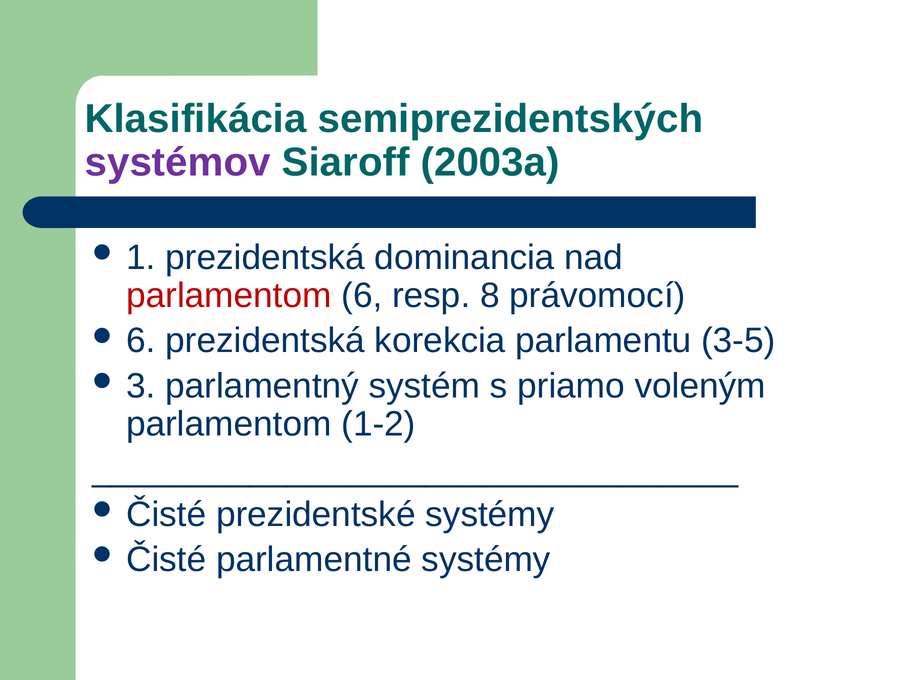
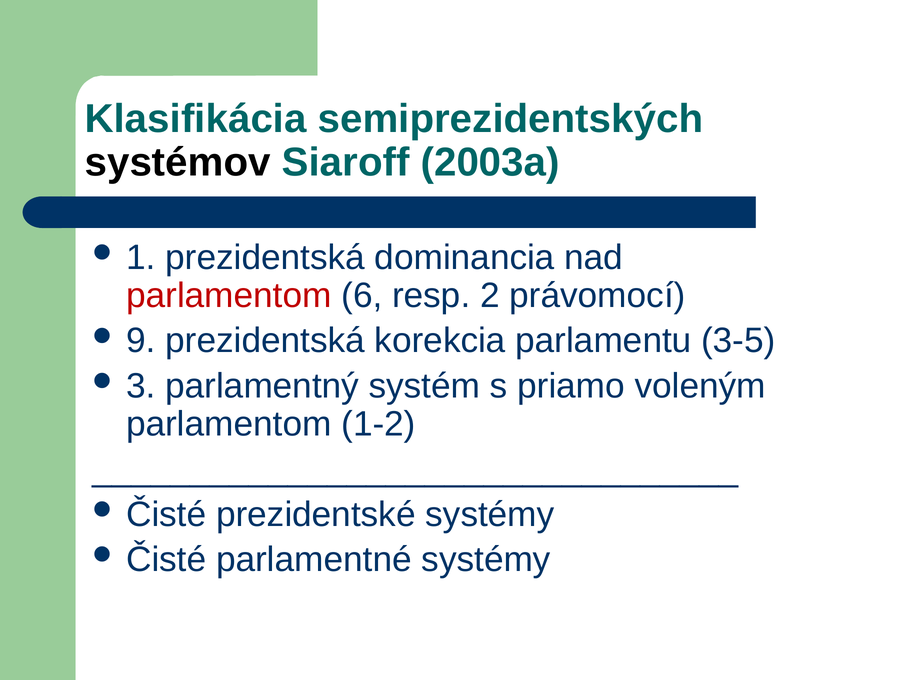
systémov colour: purple -> black
8: 8 -> 2
6 at (141, 341): 6 -> 9
